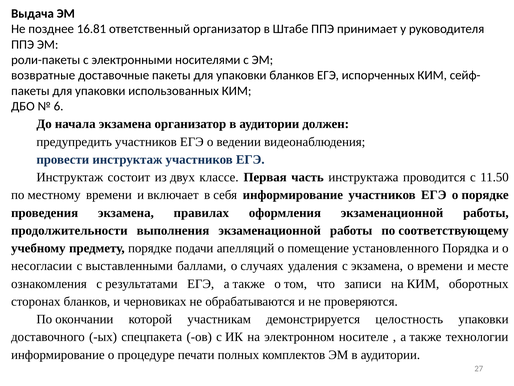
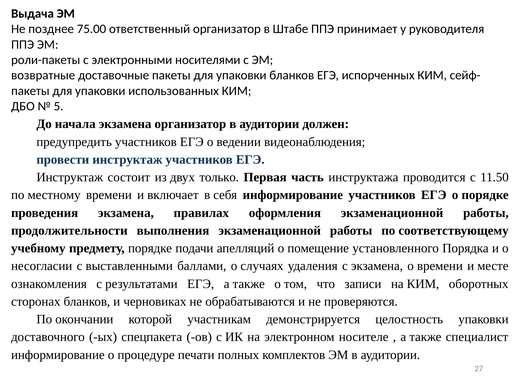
16.81: 16.81 -> 75.00
6: 6 -> 5
классе: классе -> только
технологии: технологии -> специалист
